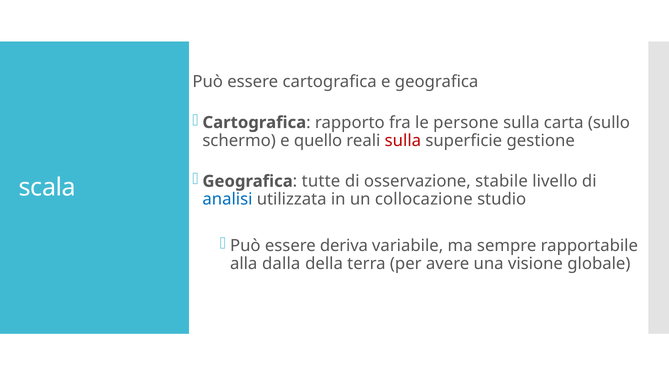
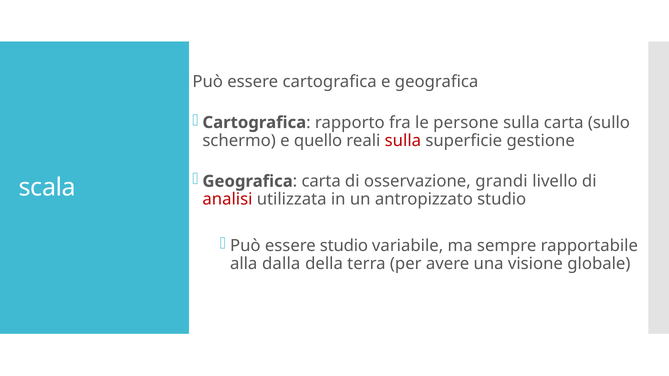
tutte at (321, 181): tutte -> carta
stabile: stabile -> grandi
analisi colour: blue -> red
collocazione: collocazione -> antropizzato
essere deriva: deriva -> studio
